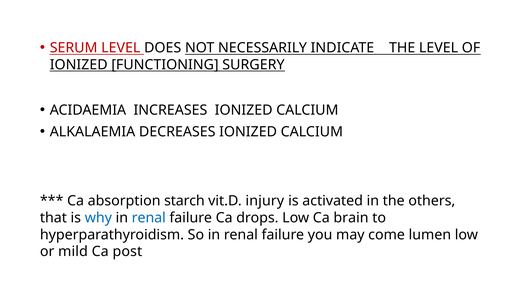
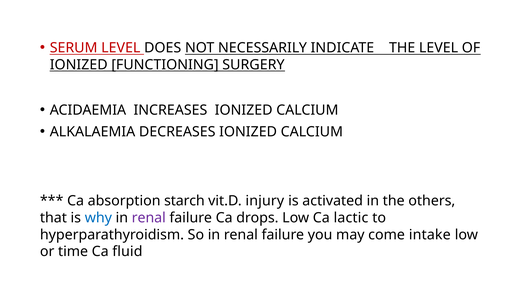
renal at (149, 218) colour: blue -> purple
brain: brain -> lactic
lumen: lumen -> intake
mild: mild -> time
post: post -> fluid
